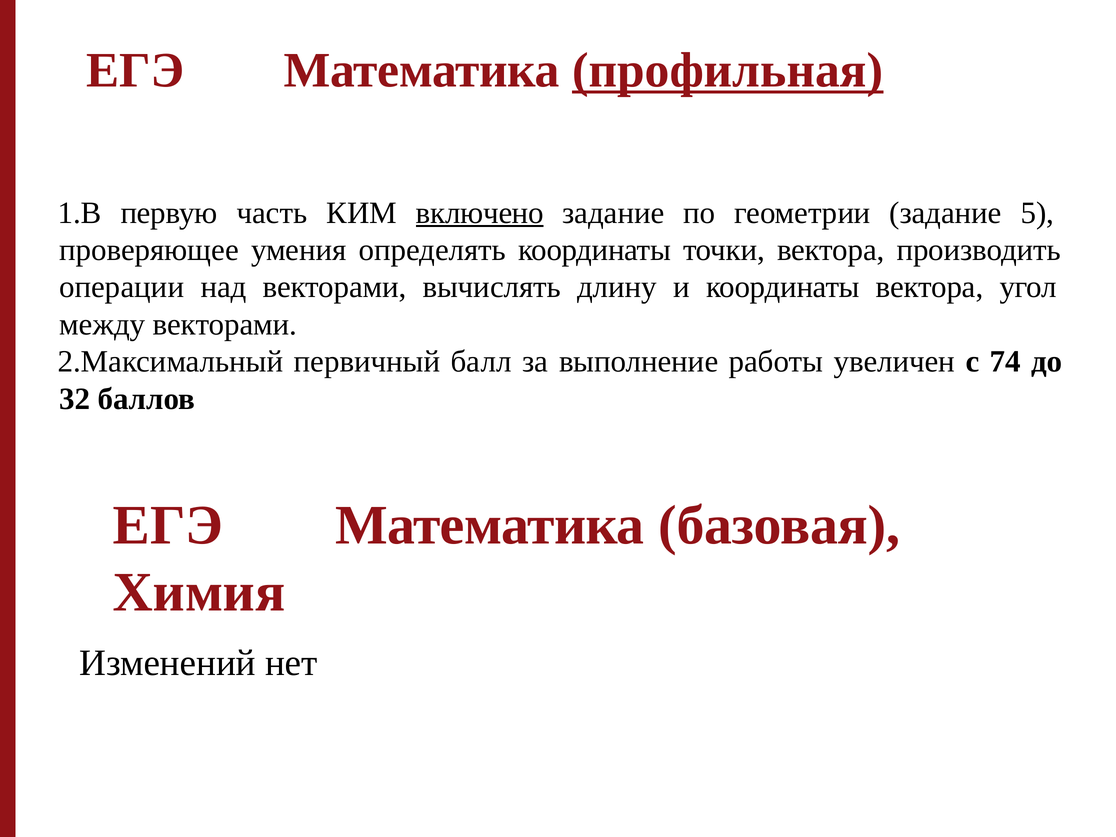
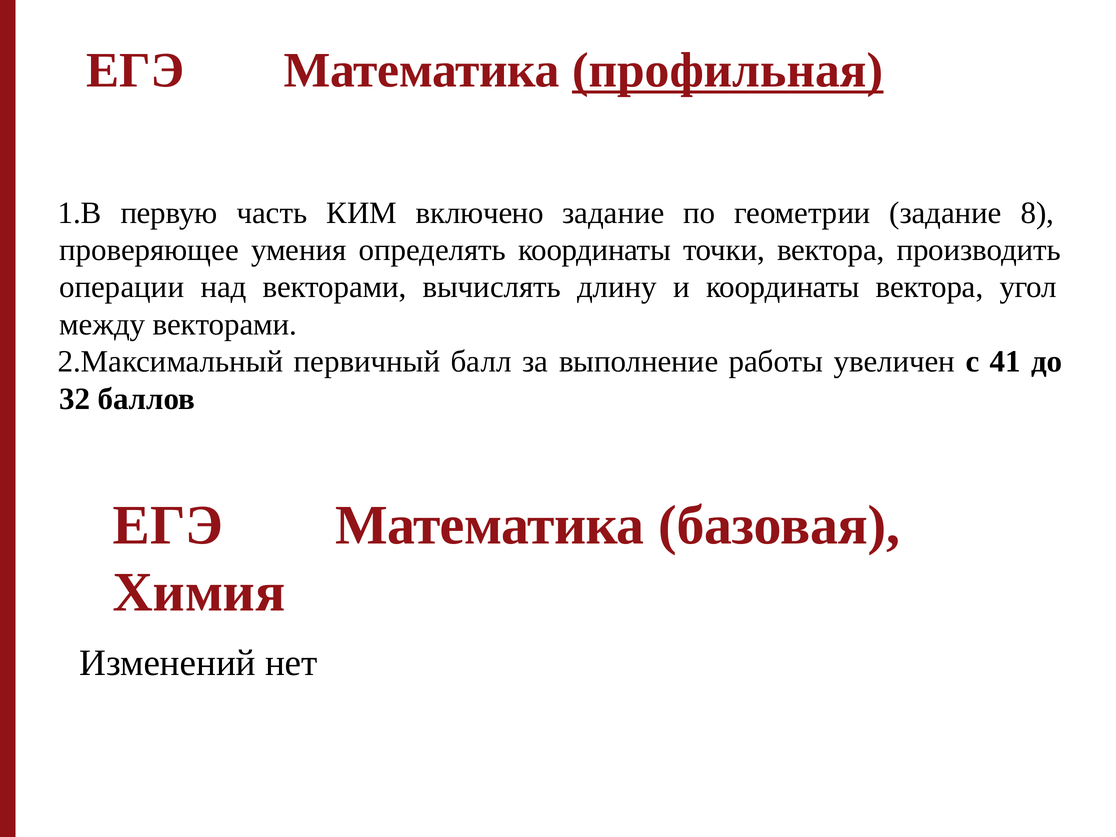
включено underline: present -> none
5: 5 -> 8
74: 74 -> 41
